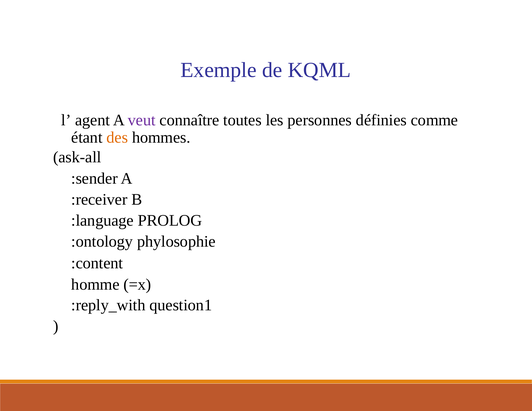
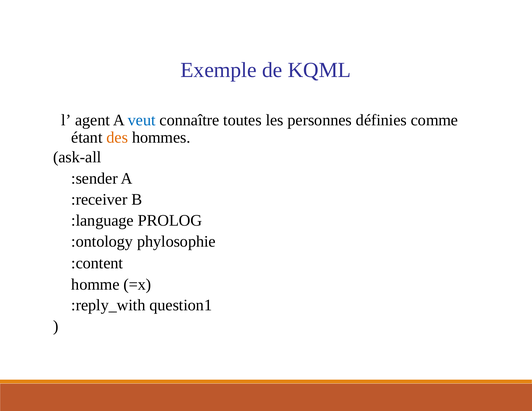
veut colour: purple -> blue
